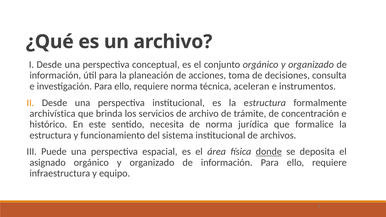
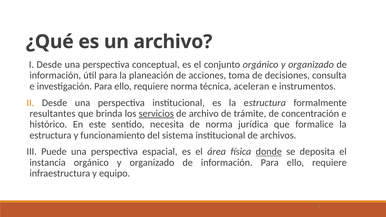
archivística: archivística -> resultantes
servicios underline: none -> present
asignado: asignado -> instancia
